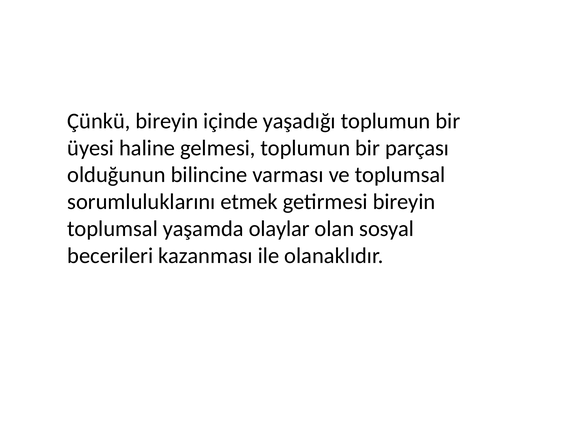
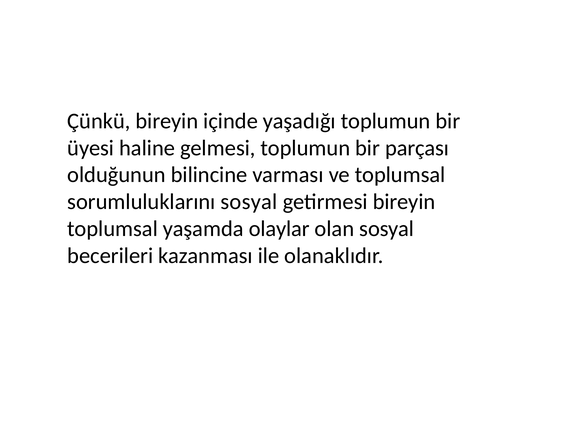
sorumluluklarını etmek: etmek -> sosyal
